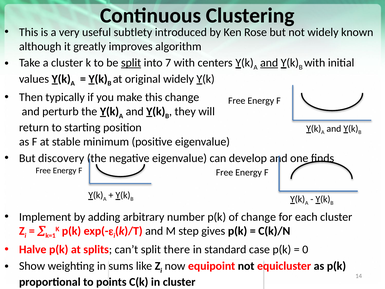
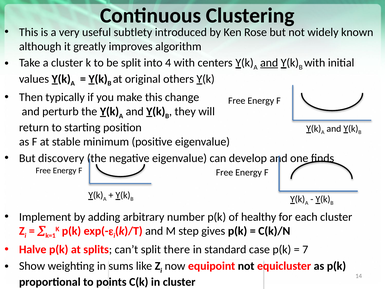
split at (131, 63) underline: present -> none
7: 7 -> 4
original widely: widely -> others
of change: change -> healthy
0: 0 -> 7
